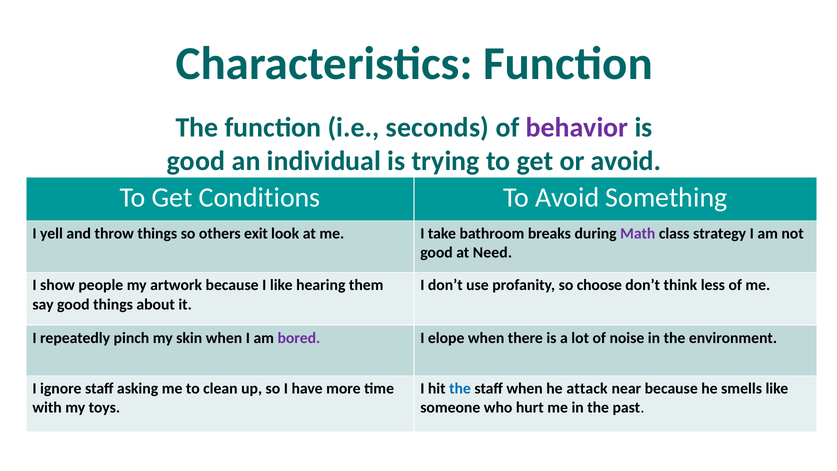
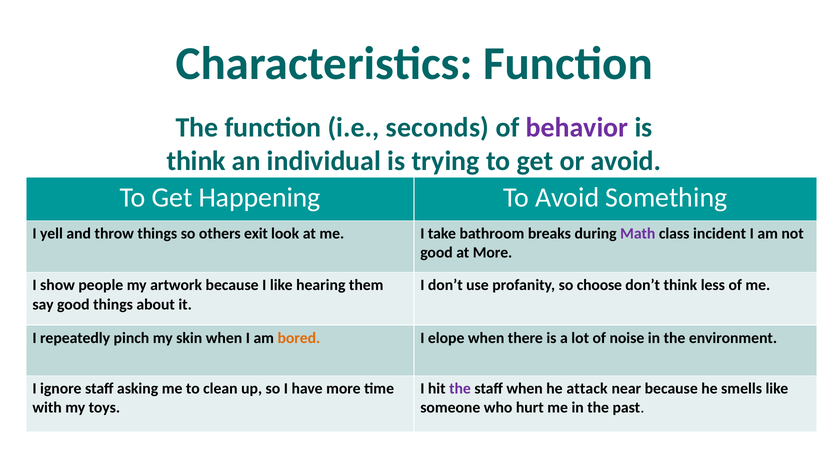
good at (196, 161): good -> think
Conditions: Conditions -> Happening
strategy: strategy -> incident
at Need: Need -> More
bored colour: purple -> orange
the at (460, 388) colour: blue -> purple
